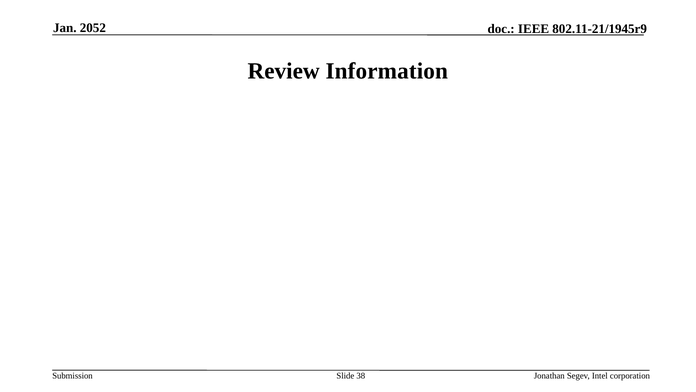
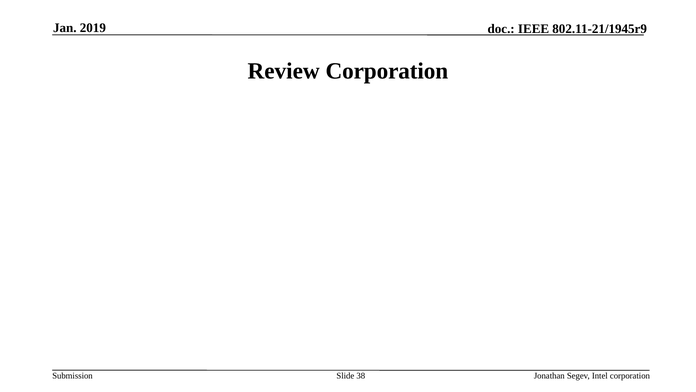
2052: 2052 -> 2019
Review Information: Information -> Corporation
